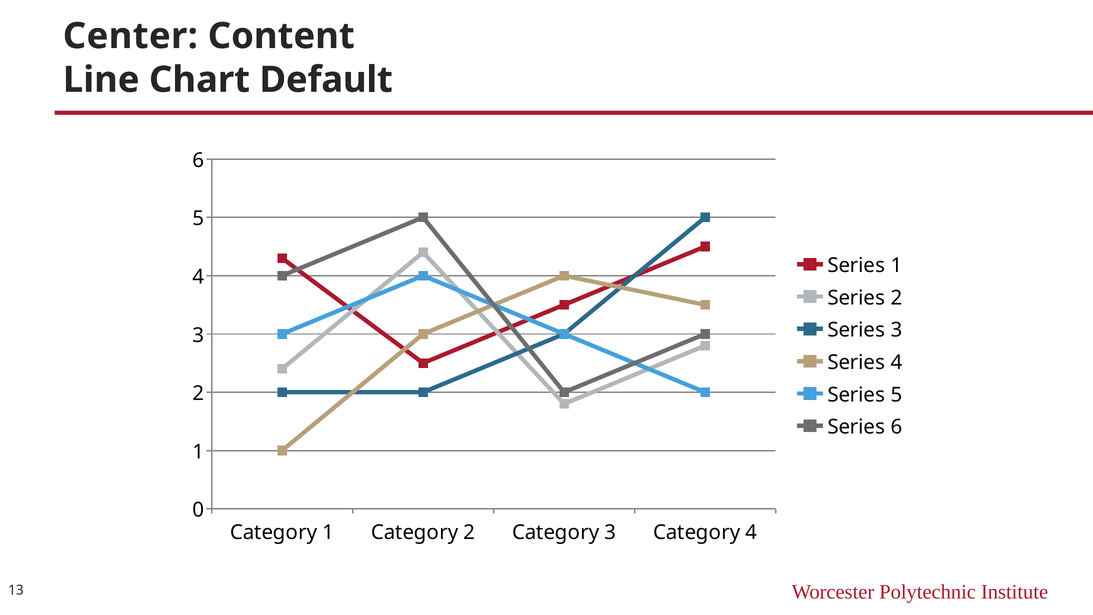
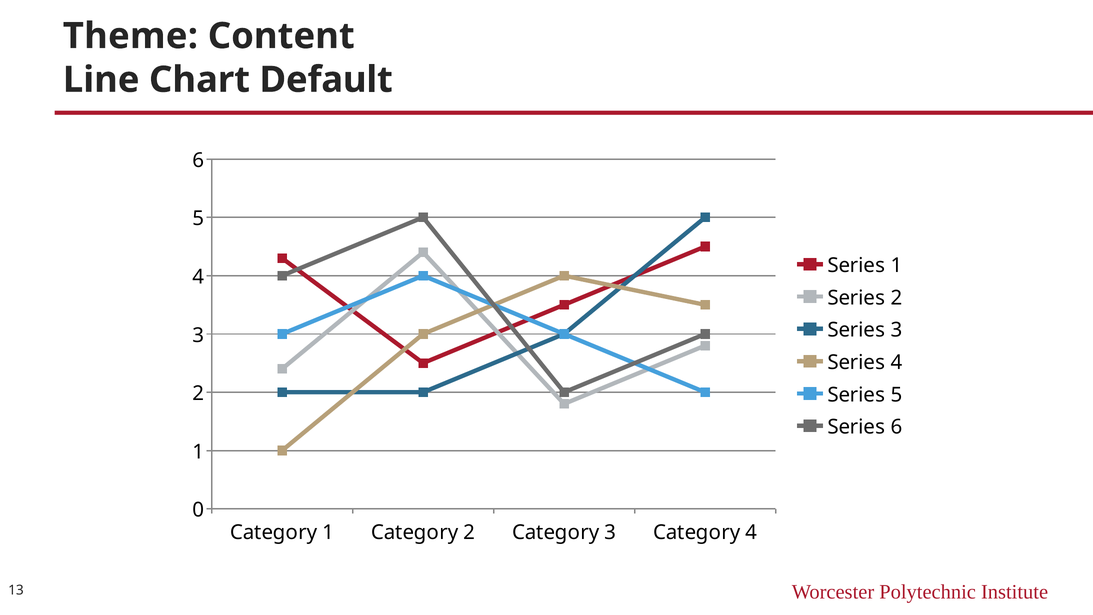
Center: Center -> Theme
